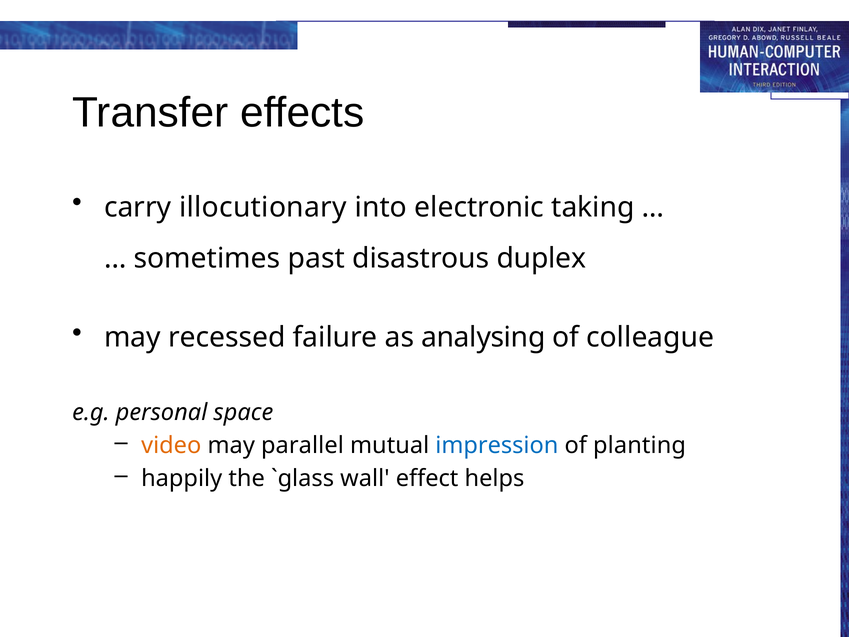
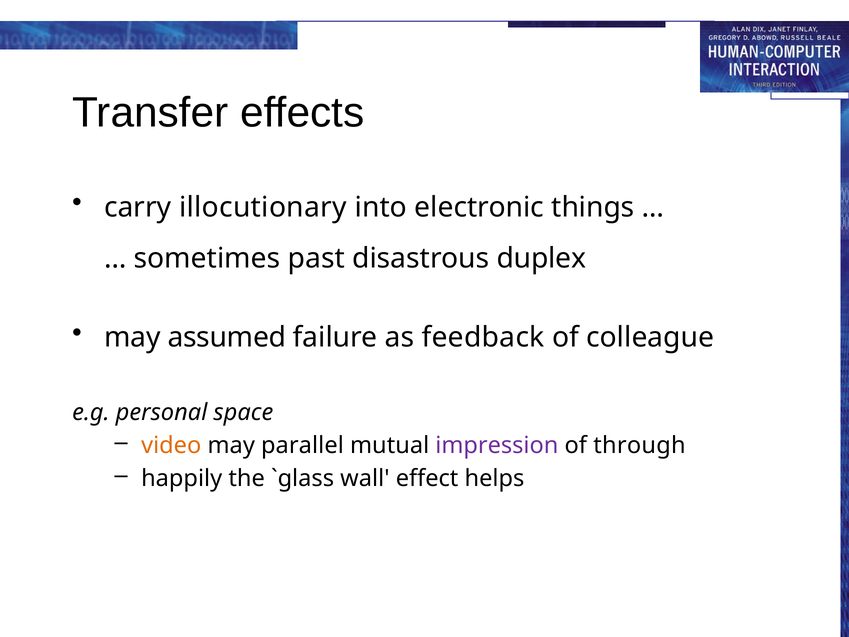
taking: taking -> things
recessed: recessed -> assumed
analysing: analysing -> feedback
impression colour: blue -> purple
planting: planting -> through
